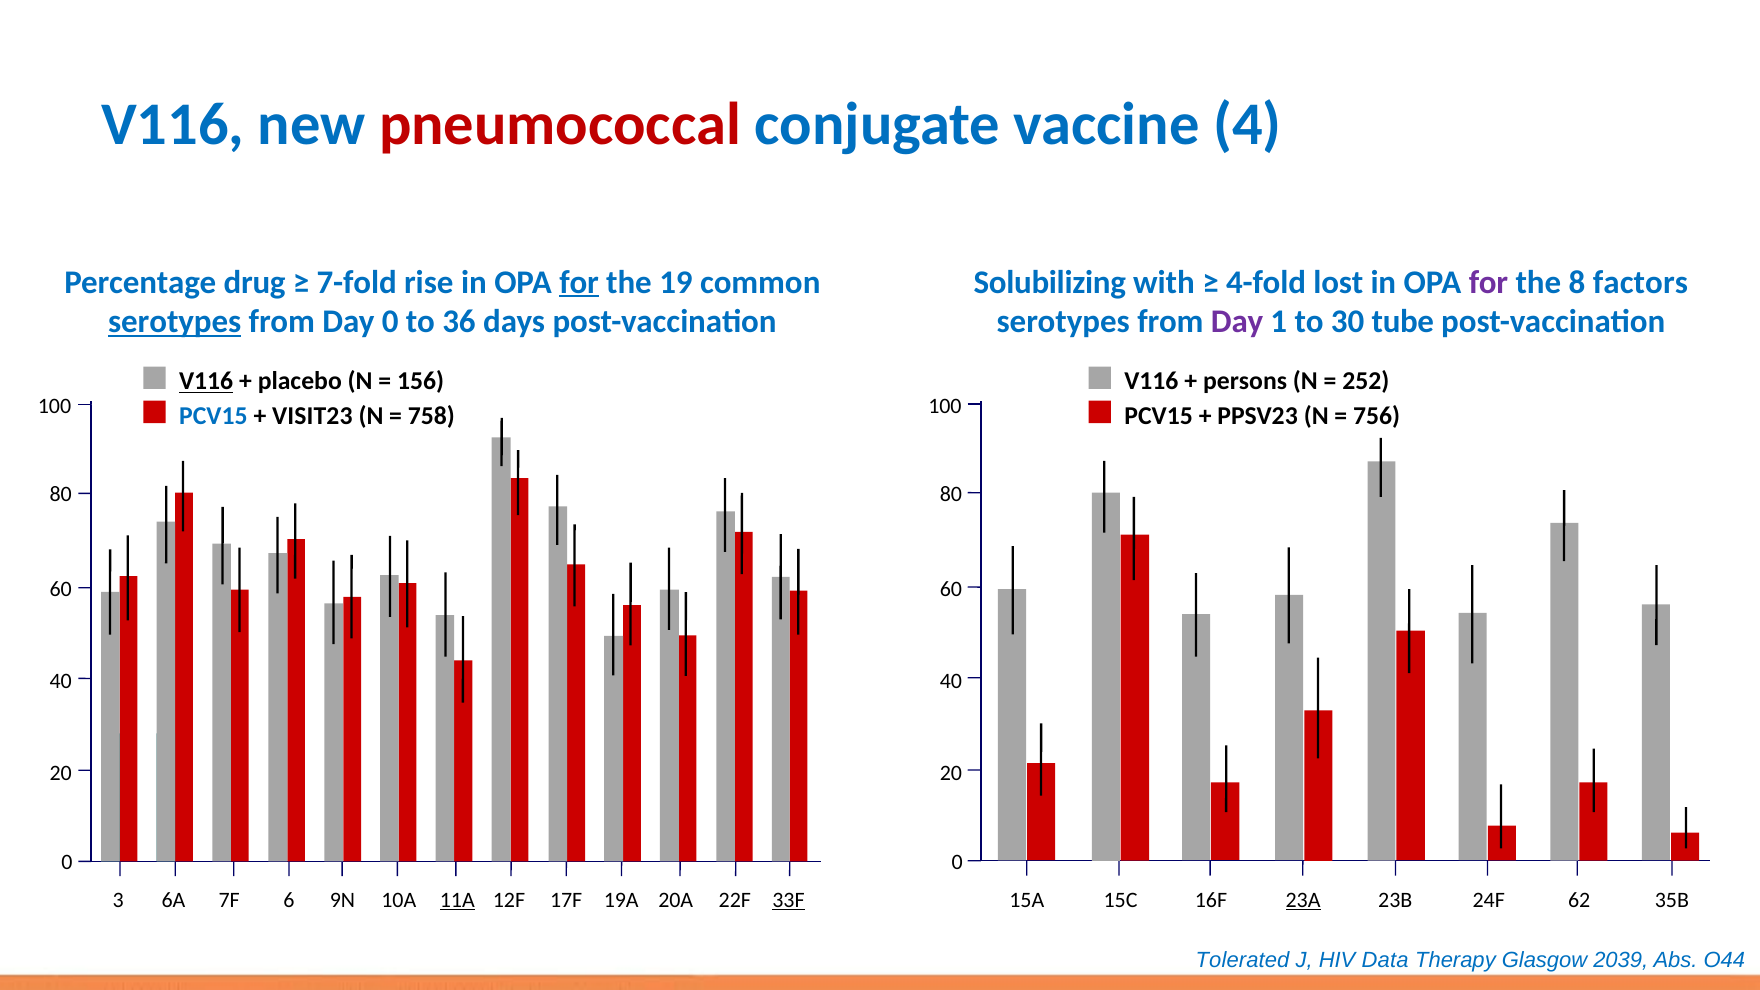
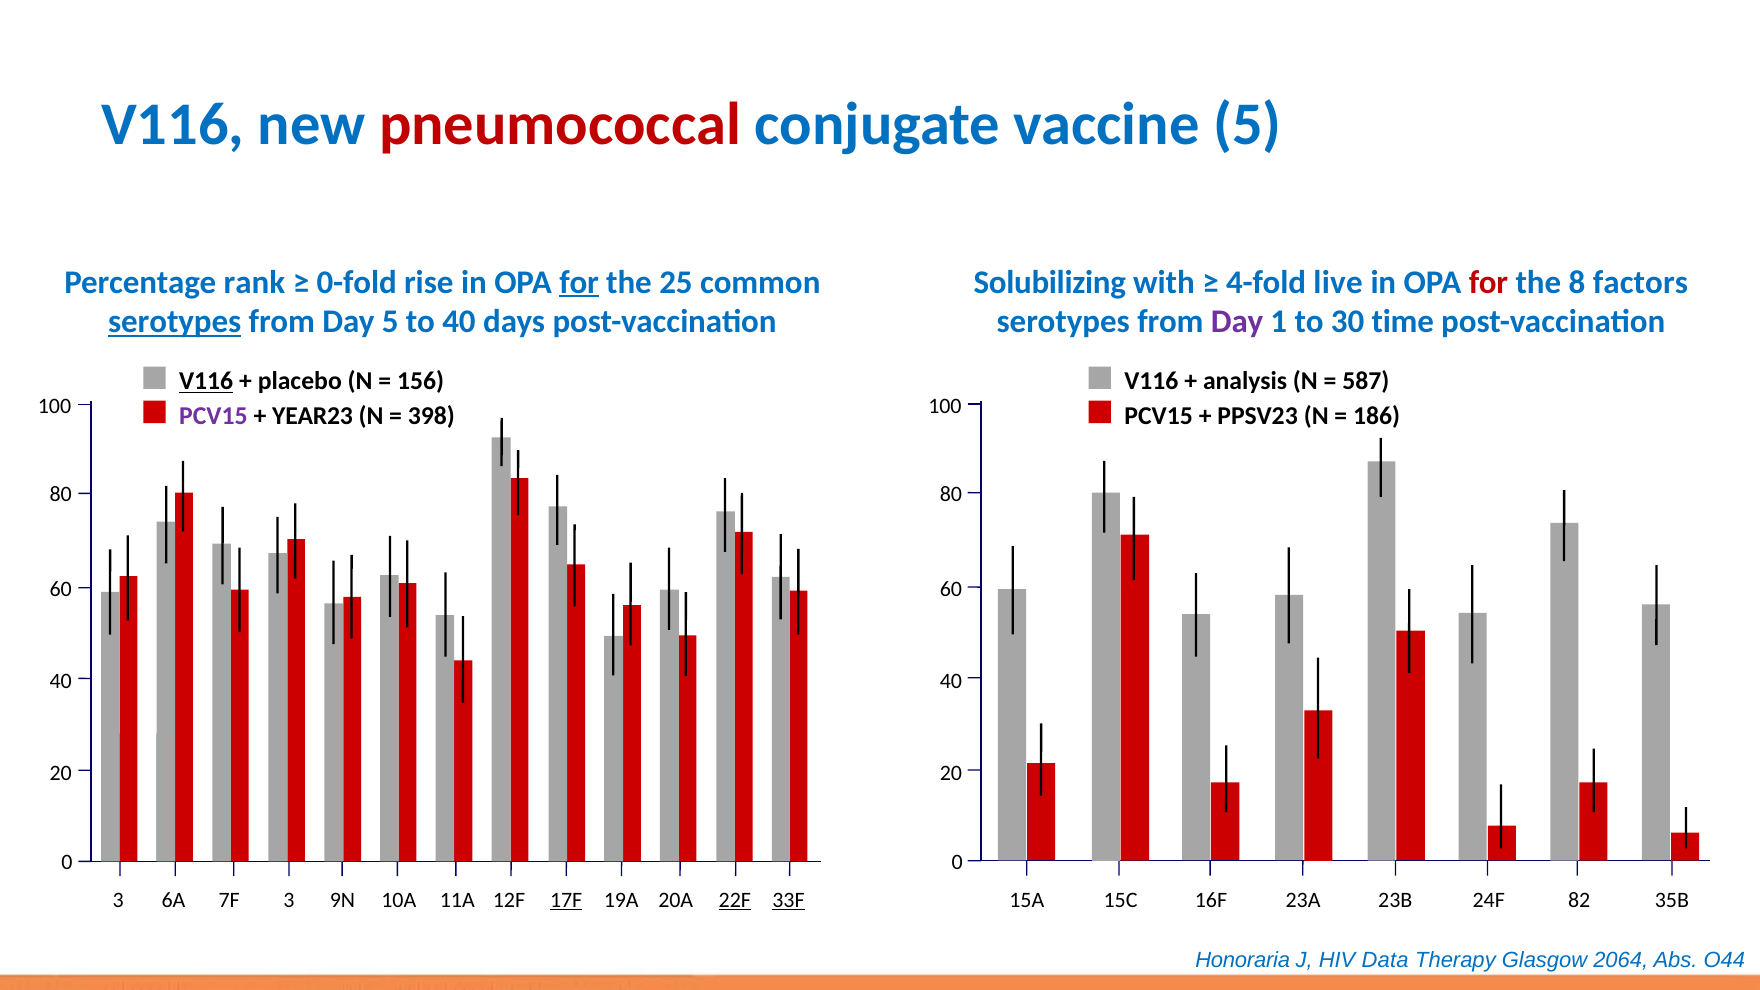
vaccine 4: 4 -> 5
drug: drug -> rank
7-fold: 7-fold -> 0-fold
19: 19 -> 25
lost: lost -> live
for at (1488, 282) colour: purple -> red
Day 0: 0 -> 5
to 36: 36 -> 40
tube: tube -> time
persons: persons -> analysis
252: 252 -> 587
PCV15 at (213, 416) colour: blue -> purple
VISIT23: VISIT23 -> YEAR23
758: 758 -> 398
756: 756 -> 186
7F 6: 6 -> 3
11A underline: present -> none
17F underline: none -> present
22F underline: none -> present
23A underline: present -> none
62: 62 -> 82
Tolerated: Tolerated -> Honoraria
2039: 2039 -> 2064
